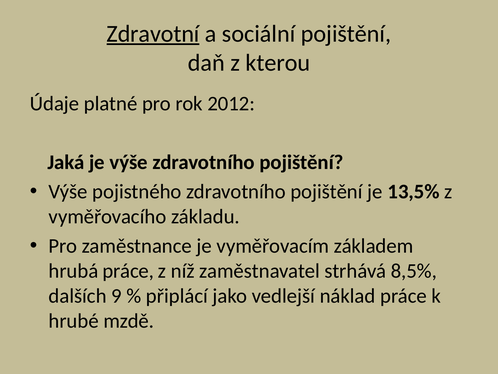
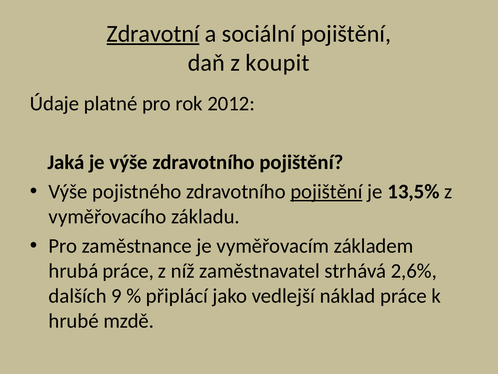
kterou: kterou -> koupit
pojištění at (326, 192) underline: none -> present
8,5%: 8,5% -> 2,6%
